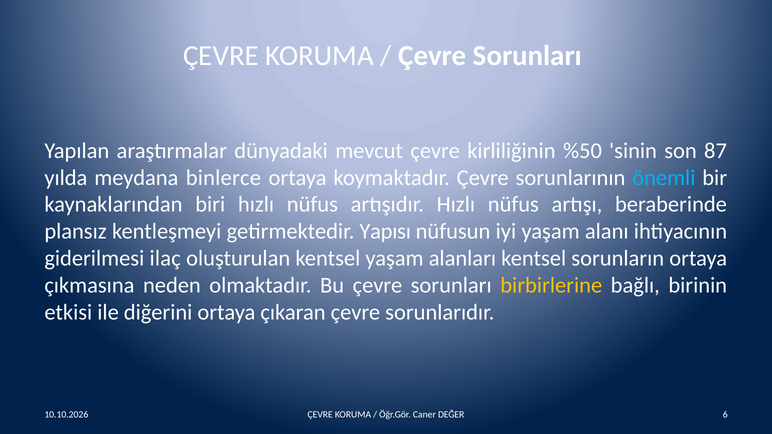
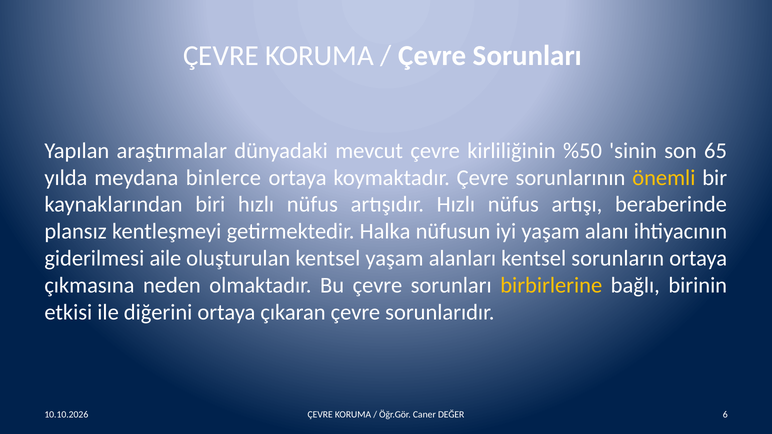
87: 87 -> 65
önemli colour: light blue -> yellow
Yapısı: Yapısı -> Halka
ilaç: ilaç -> aile
